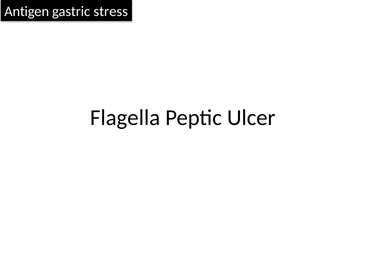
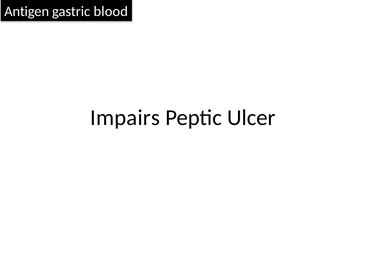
stress: stress -> blood
Flagella: Flagella -> Impairs
